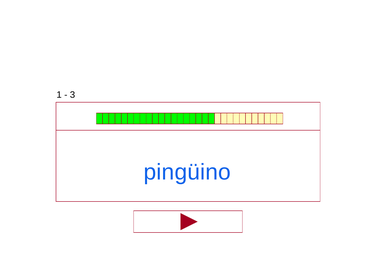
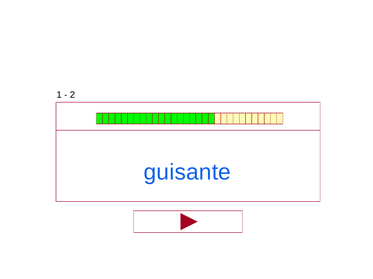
3: 3 -> 2
pingüino: pingüino -> guisante
